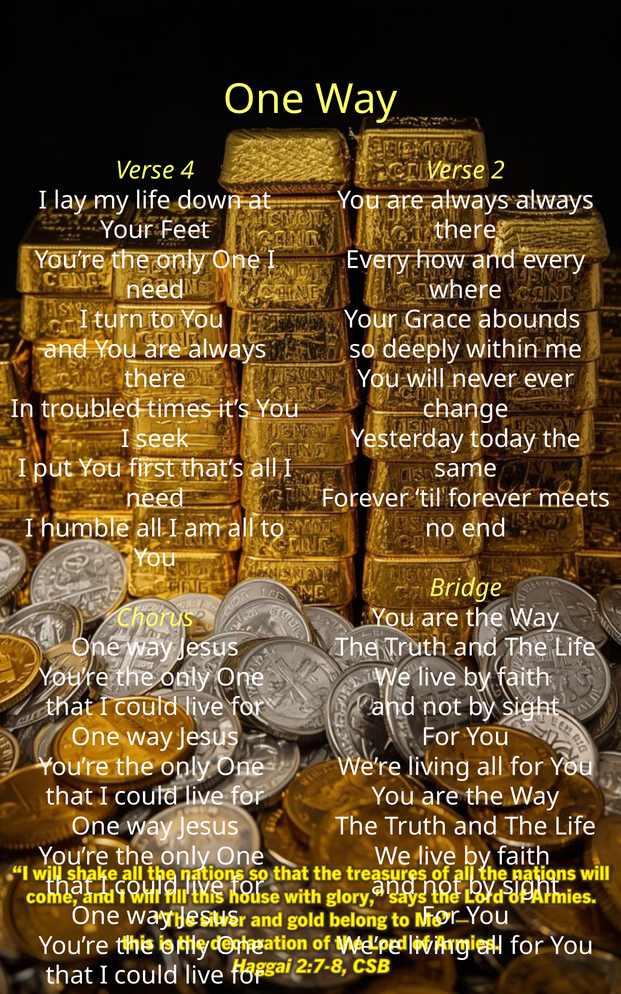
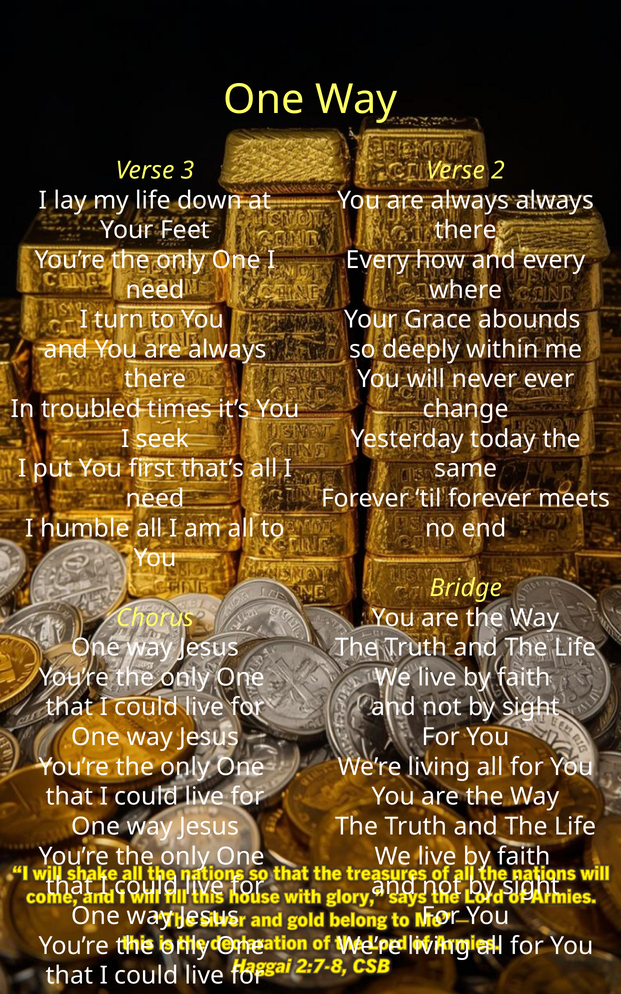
4: 4 -> 3
